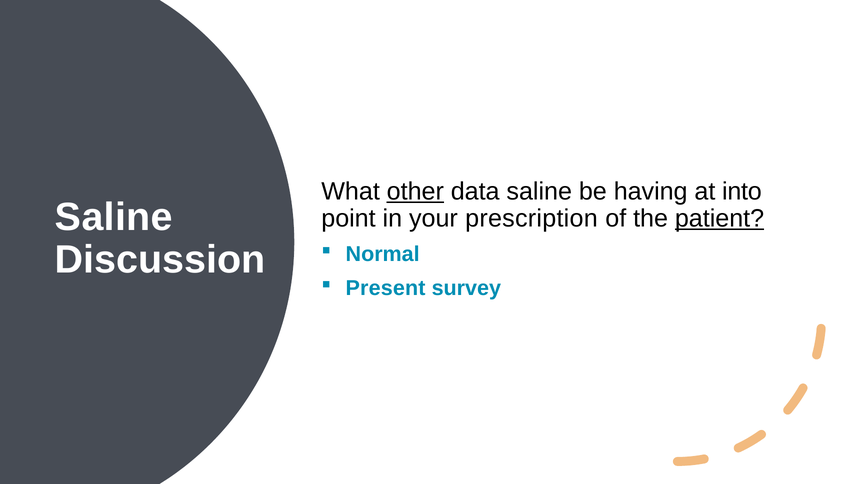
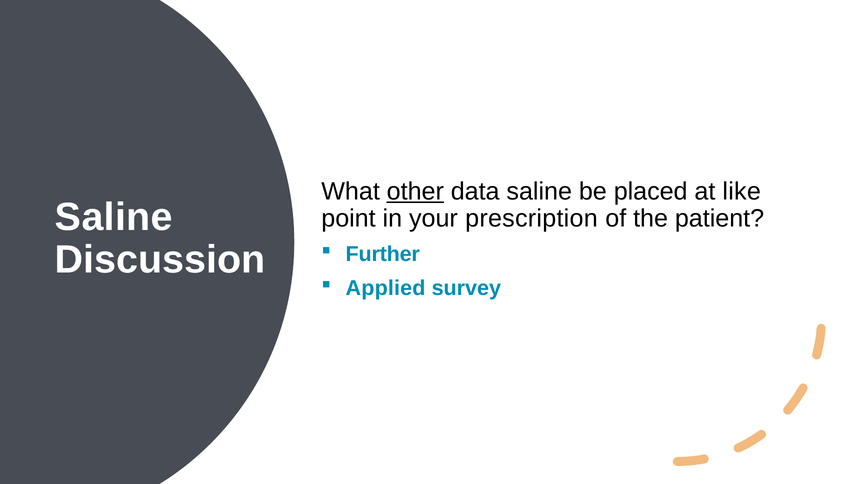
having: having -> placed
into: into -> like
patient underline: present -> none
Normal: Normal -> Further
Present: Present -> Applied
